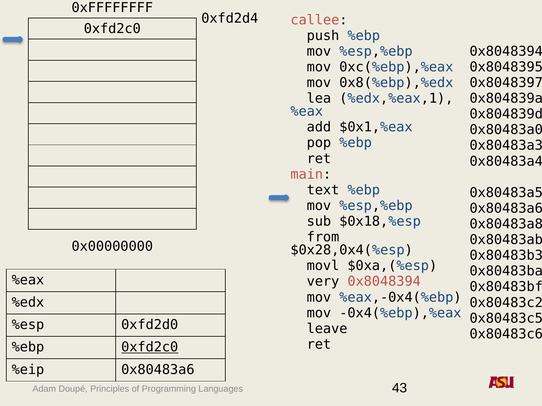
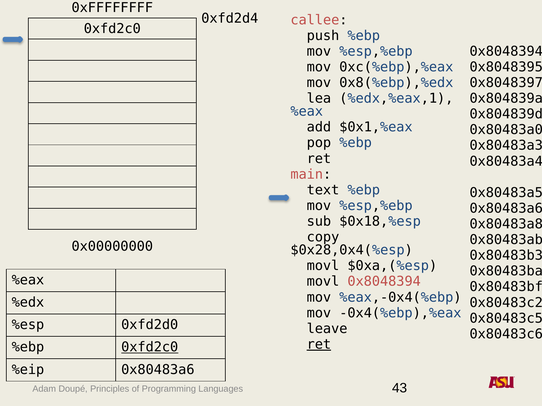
from: from -> copy
very at (323, 282): very -> movl
ret at (319, 345) underline: none -> present
